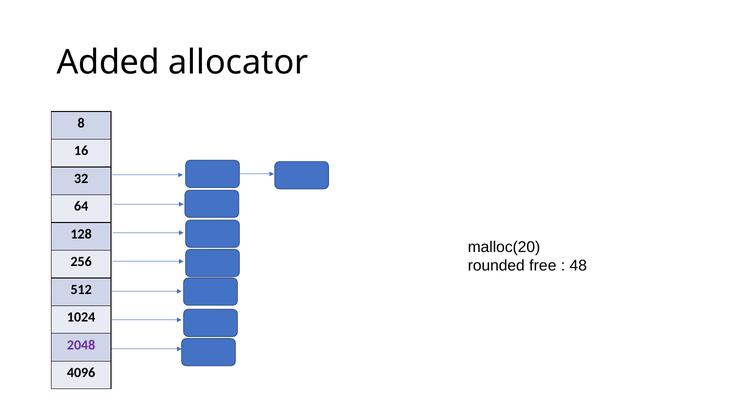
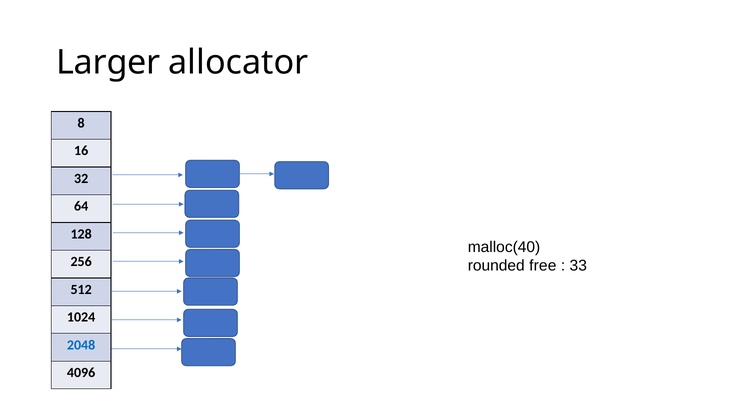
Added: Added -> Larger
malloc(20: malloc(20 -> malloc(40
48: 48 -> 33
2048 colour: purple -> blue
